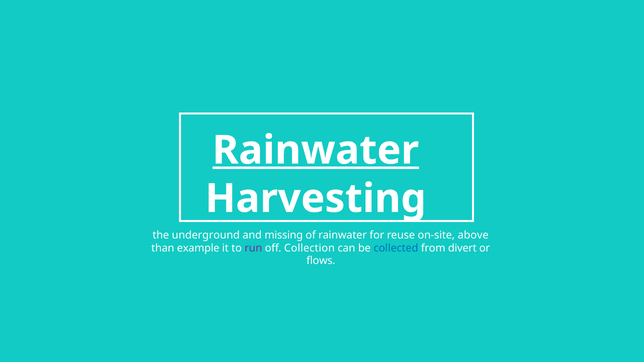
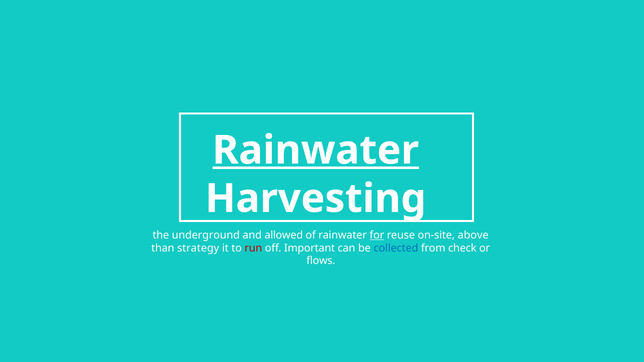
missing: missing -> allowed
for underline: none -> present
example: example -> strategy
run colour: purple -> red
Collection: Collection -> Important
divert: divert -> check
